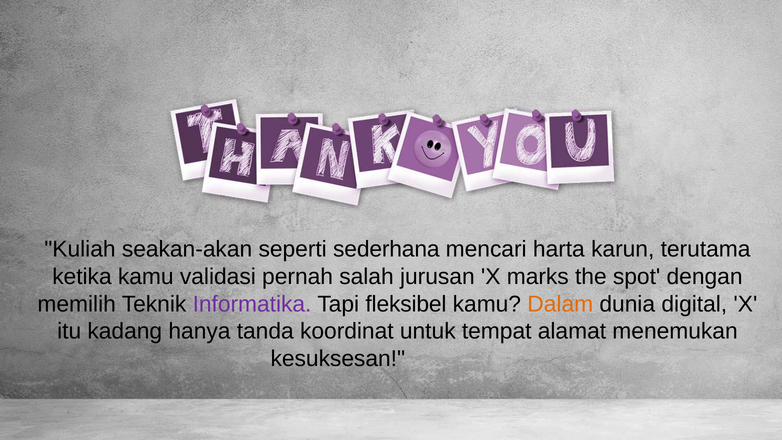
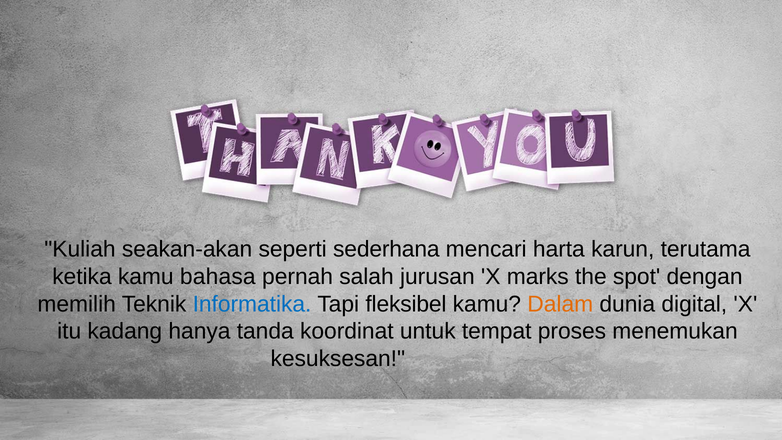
validasi: validasi -> bahasa
Informatika colour: purple -> blue
alamat: alamat -> proses
